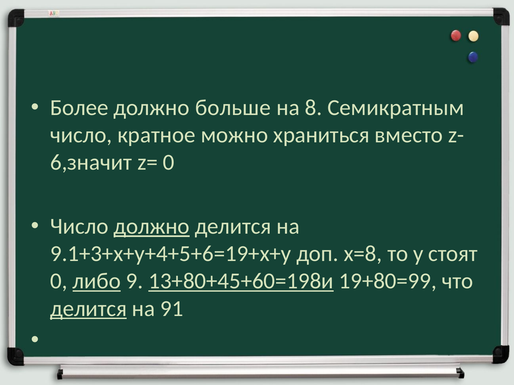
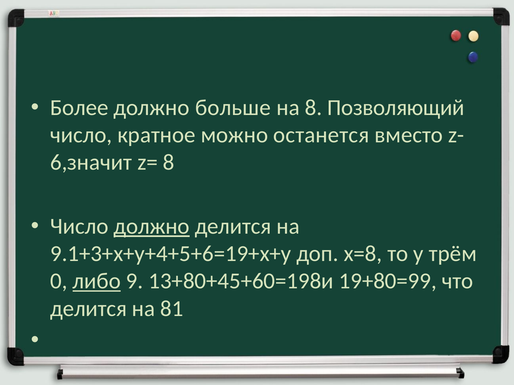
Семикратным: Семикратным -> Позволяющий
храниться: храниться -> останется
z= 0: 0 -> 8
стоят: стоят -> трём
13+80+45+60=198и underline: present -> none
делится at (88, 309) underline: present -> none
91: 91 -> 81
